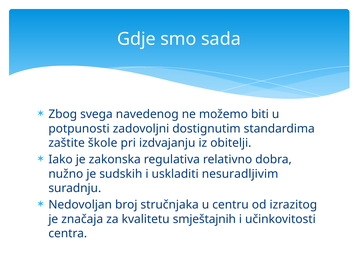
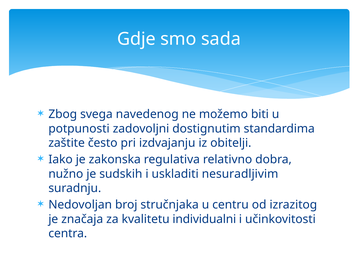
škole: škole -> često
smještajnih: smještajnih -> individualni
